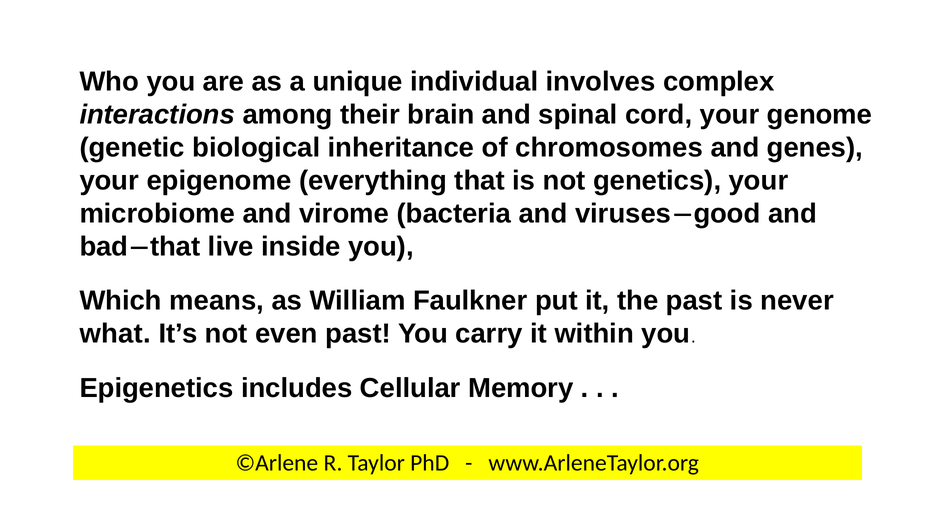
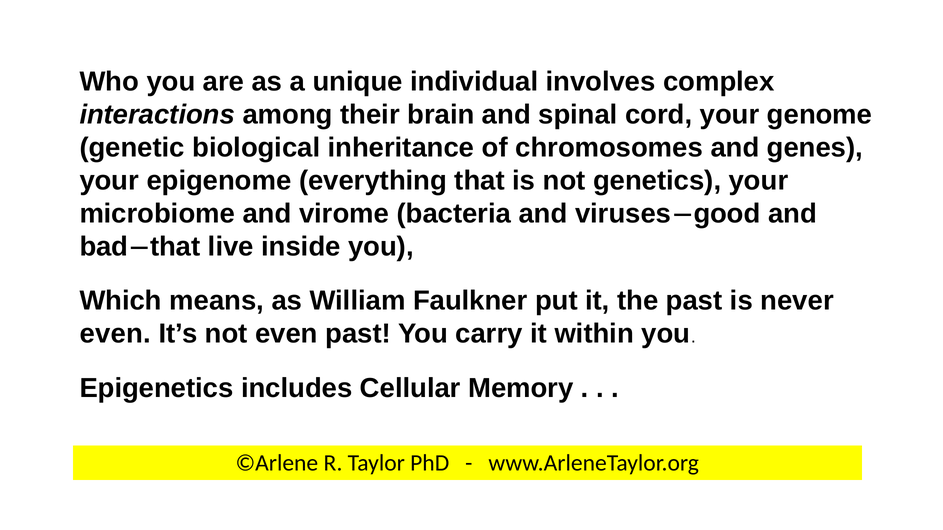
what at (115, 334): what -> even
